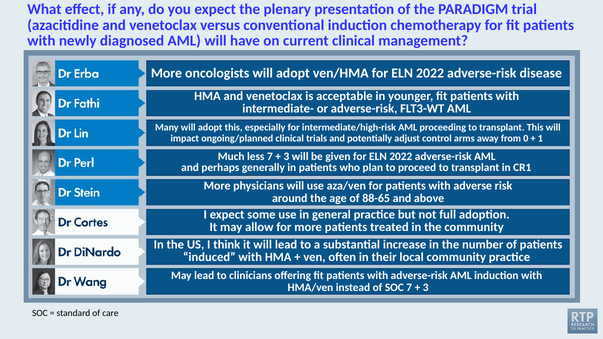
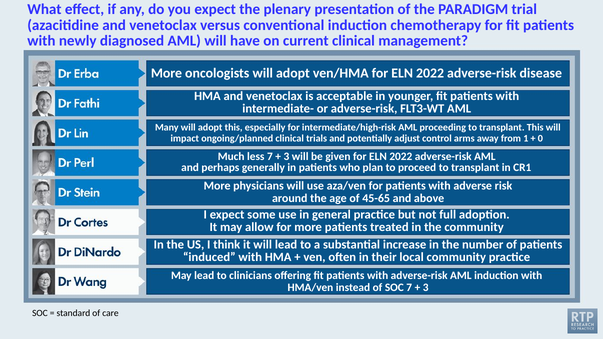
0: 0 -> 1
1: 1 -> 0
88-65: 88-65 -> 45-65
